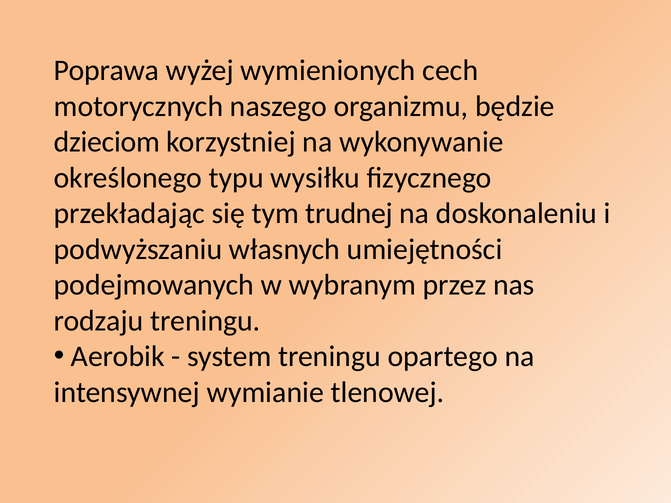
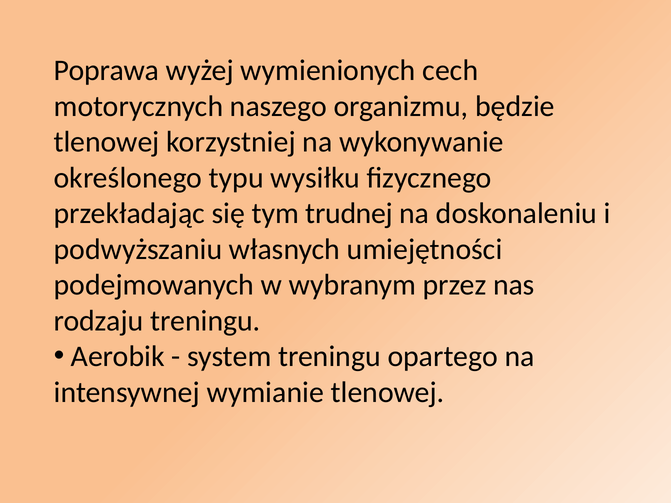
dzieciom at (107, 142): dzieciom -> tlenowej
